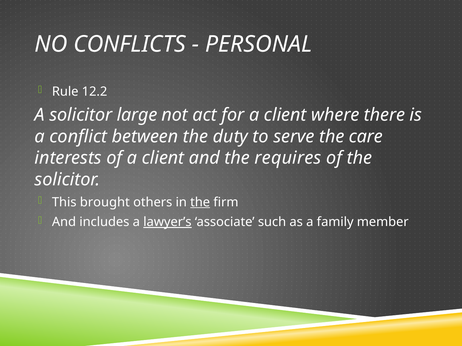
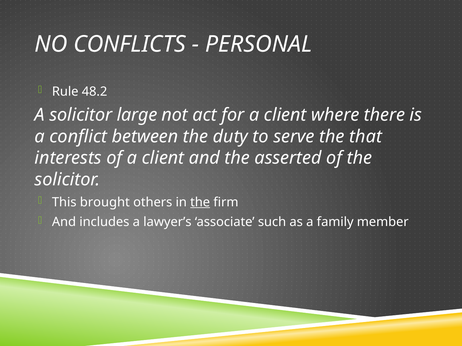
12.2: 12.2 -> 48.2
care: care -> that
requires: requires -> asserted
lawyer’s underline: present -> none
